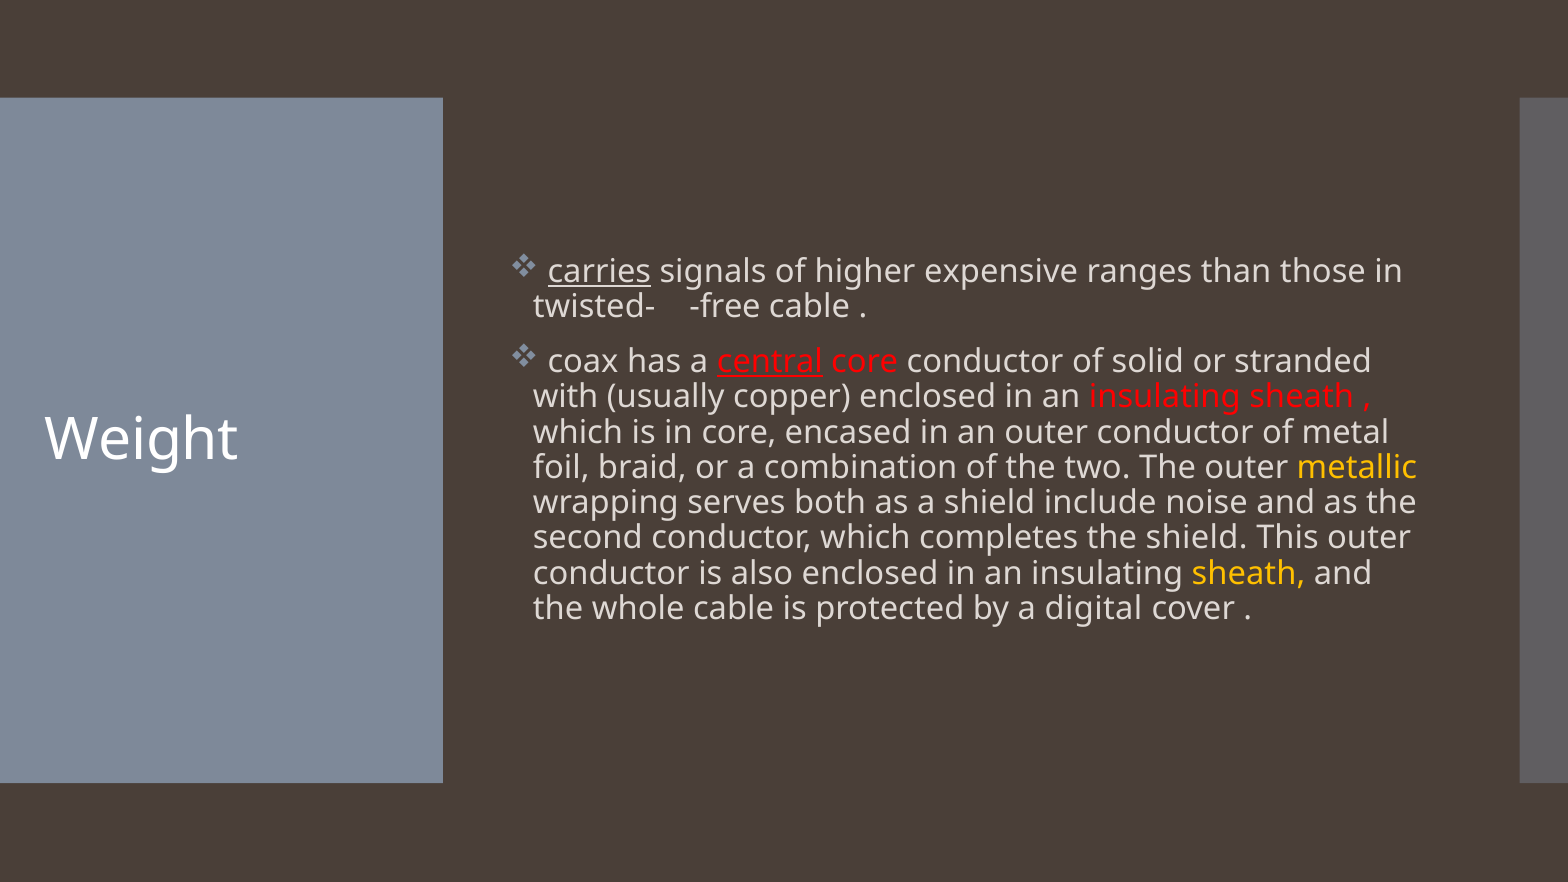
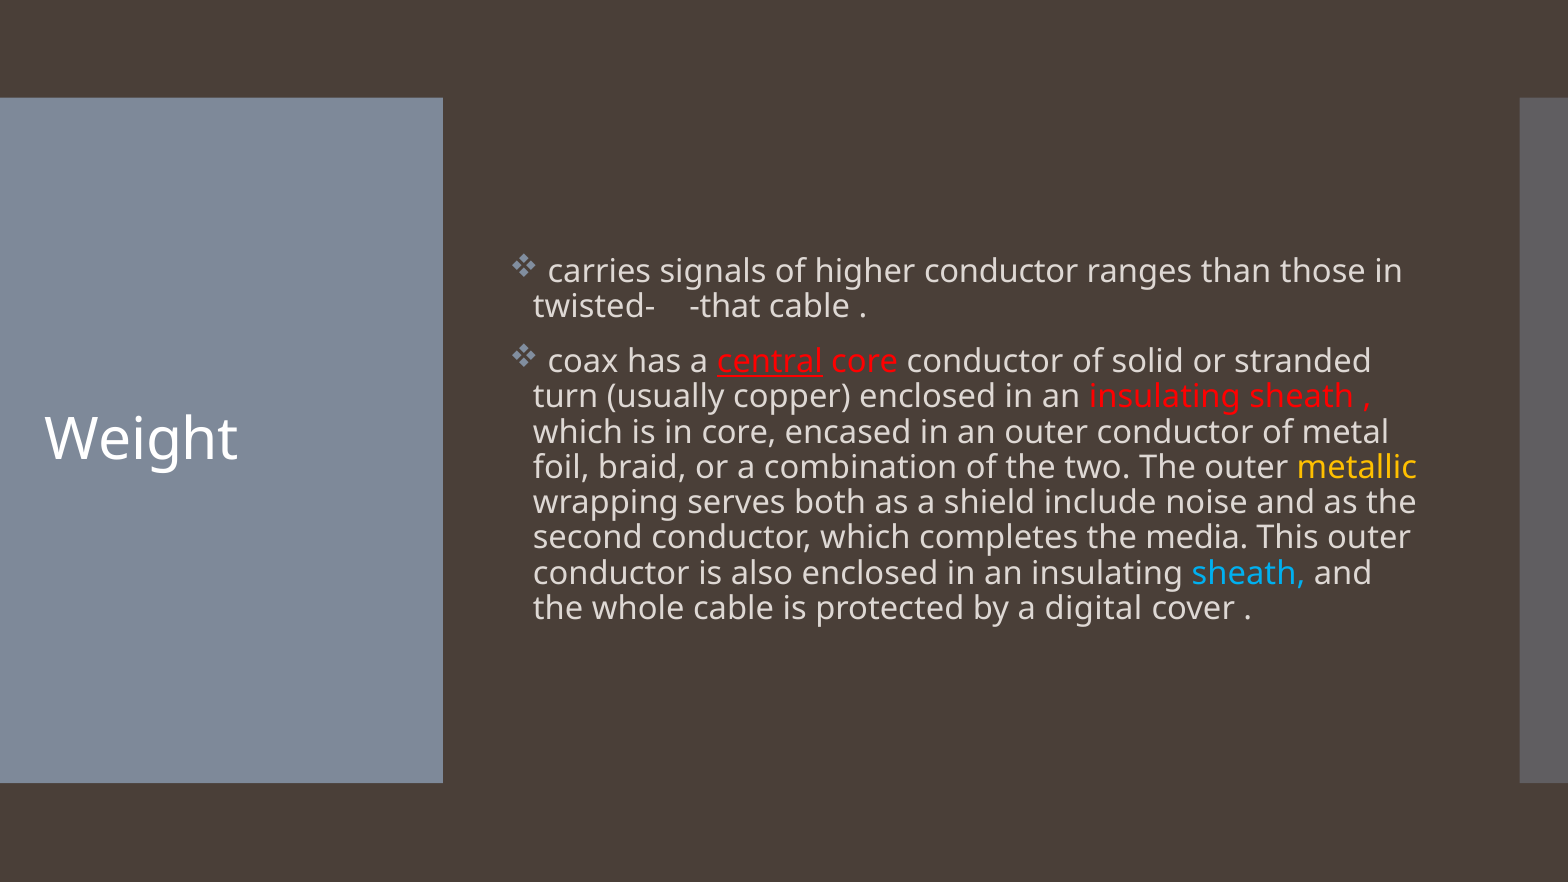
carries underline: present -> none
higher expensive: expensive -> conductor
free: free -> that
with: with -> turn
the shield: shield -> media
sheath at (1249, 573) colour: yellow -> light blue
